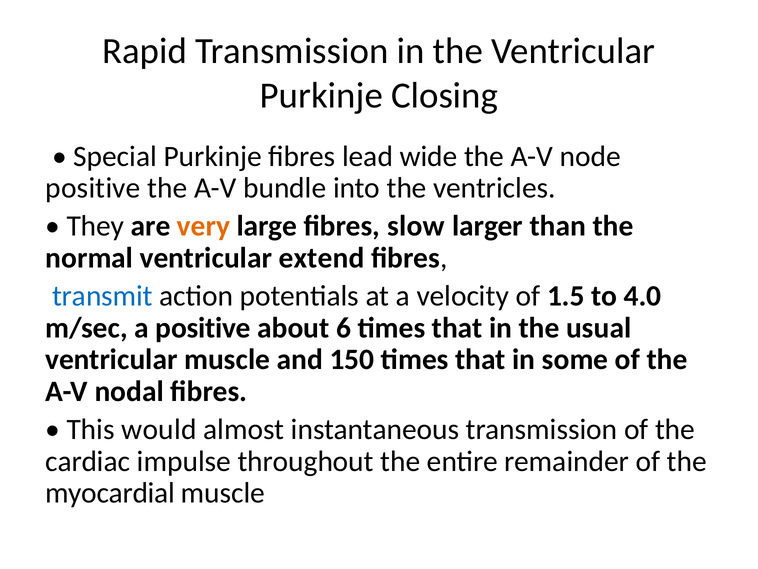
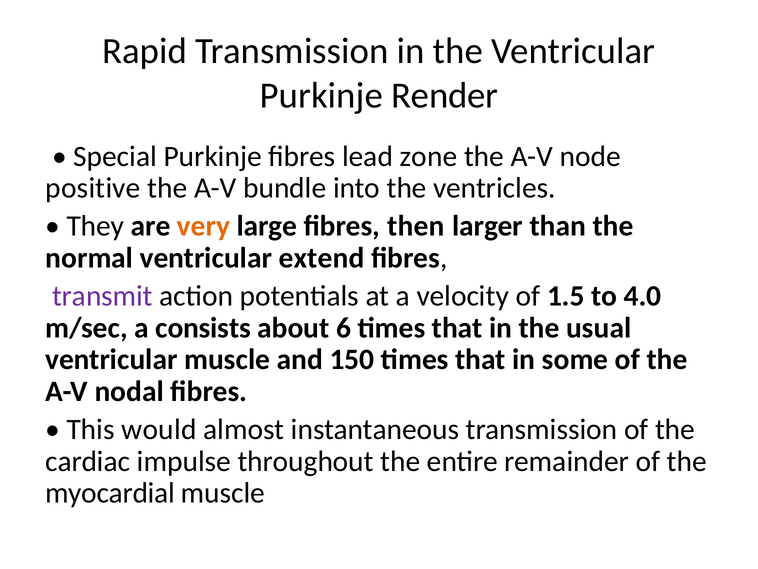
Closing: Closing -> Render
wide: wide -> zone
slow: slow -> then
transmit colour: blue -> purple
a positive: positive -> consists
